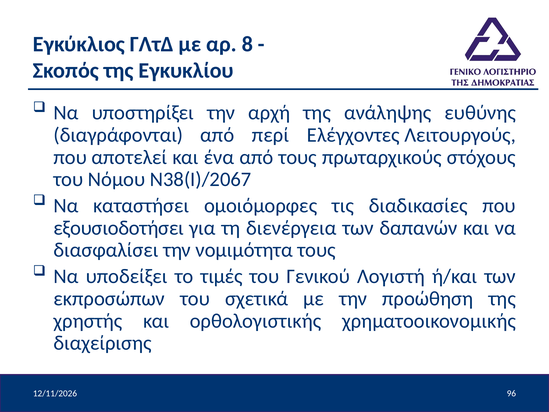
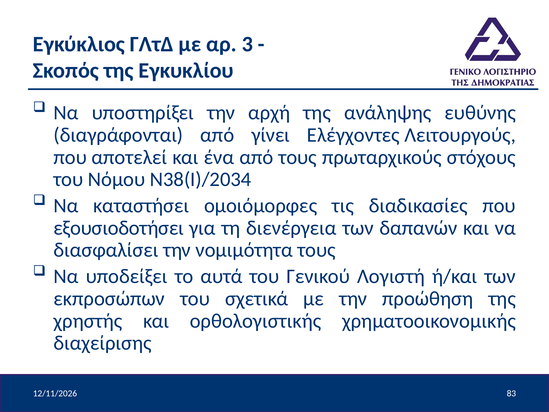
8: 8 -> 3
περί: περί -> γίνει
Ν38(Ι)/2067: Ν38(Ι)/2067 -> Ν38(Ι)/2034
τιμές: τιμές -> αυτά
96: 96 -> 83
